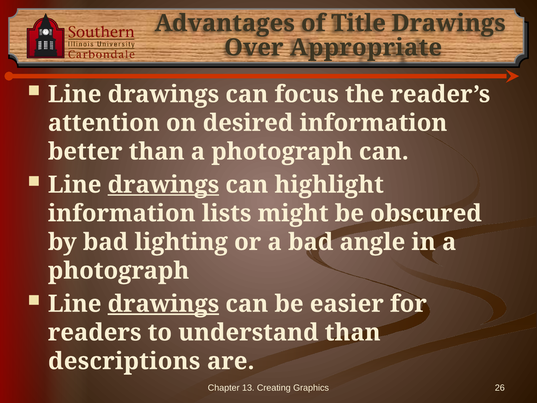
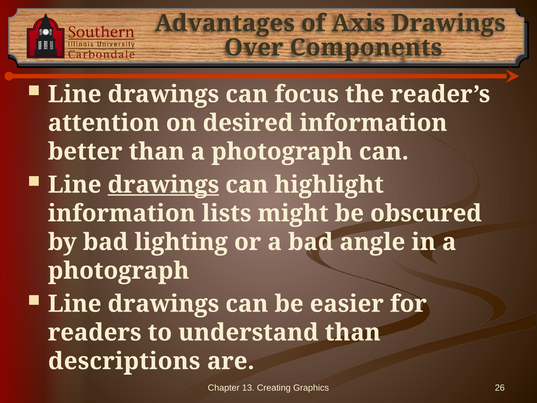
Title: Title -> Axis
Appropriate: Appropriate -> Components
drawings at (163, 304) underline: present -> none
